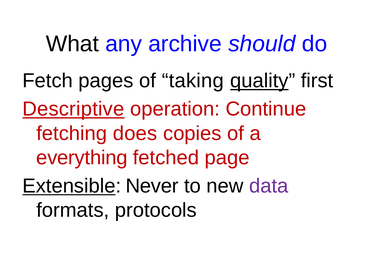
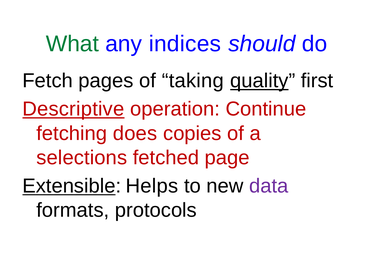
What colour: black -> green
archive: archive -> indices
everything: everything -> selections
Never: Never -> Helps
